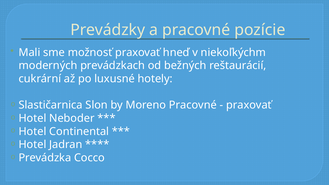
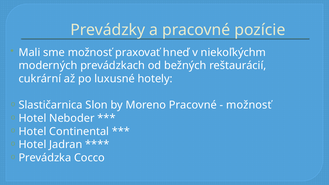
praxovať at (249, 105): praxovať -> možnosť
